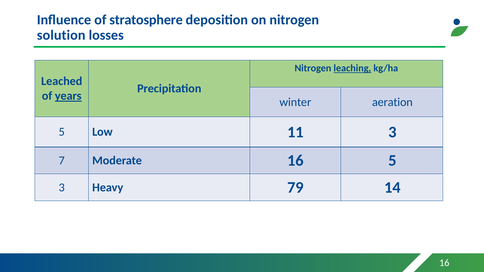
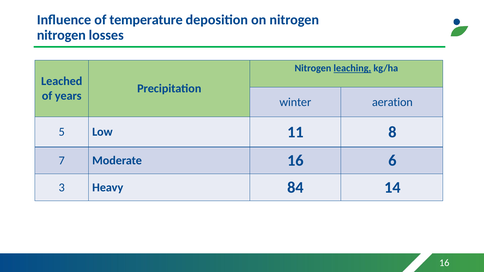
stratosphere: stratosphere -> temperature
solution at (61, 35): solution -> nitrogen
years underline: present -> none
11 3: 3 -> 8
16 5: 5 -> 6
79: 79 -> 84
